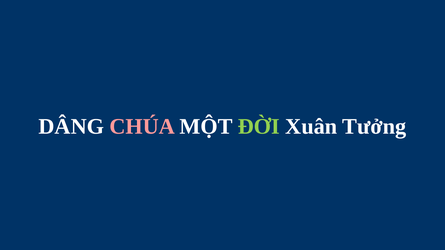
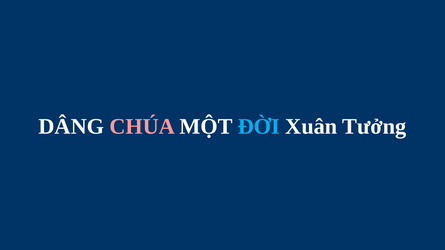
ĐỜI colour: light green -> light blue
